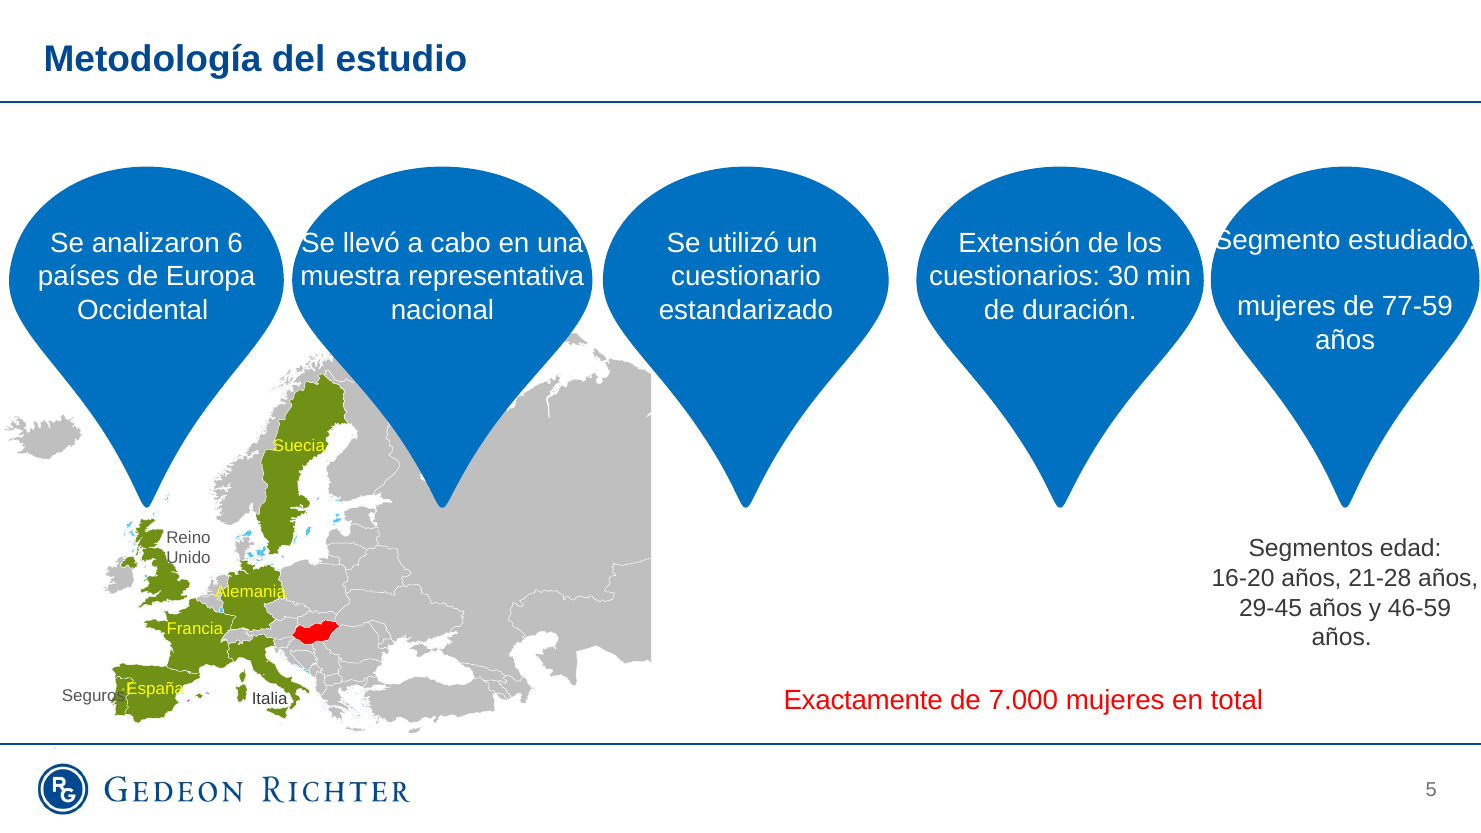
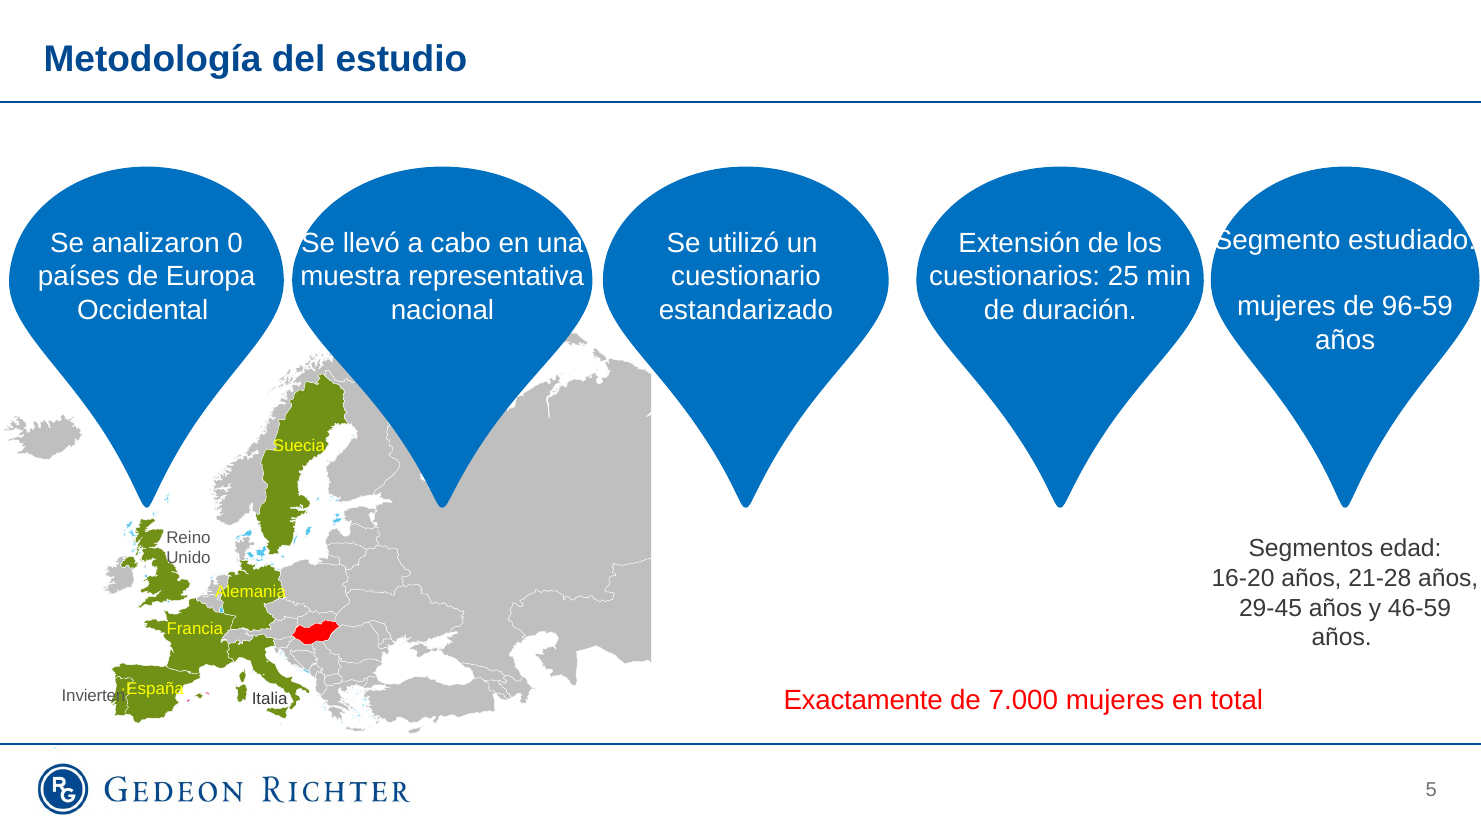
6: 6 -> 0
30: 30 -> 25
77-59: 77-59 -> 96-59
Seguros: Seguros -> Invierten
